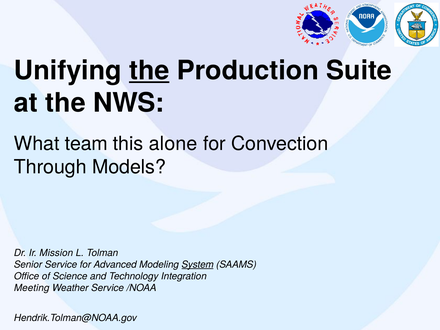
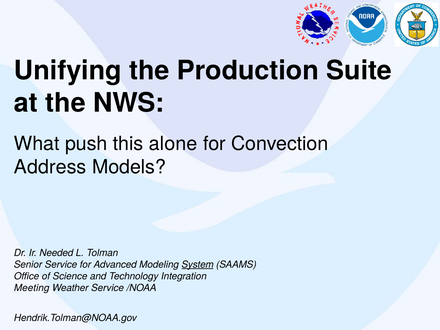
the at (149, 71) underline: present -> none
team: team -> push
Through: Through -> Address
Mission: Mission -> Needed
